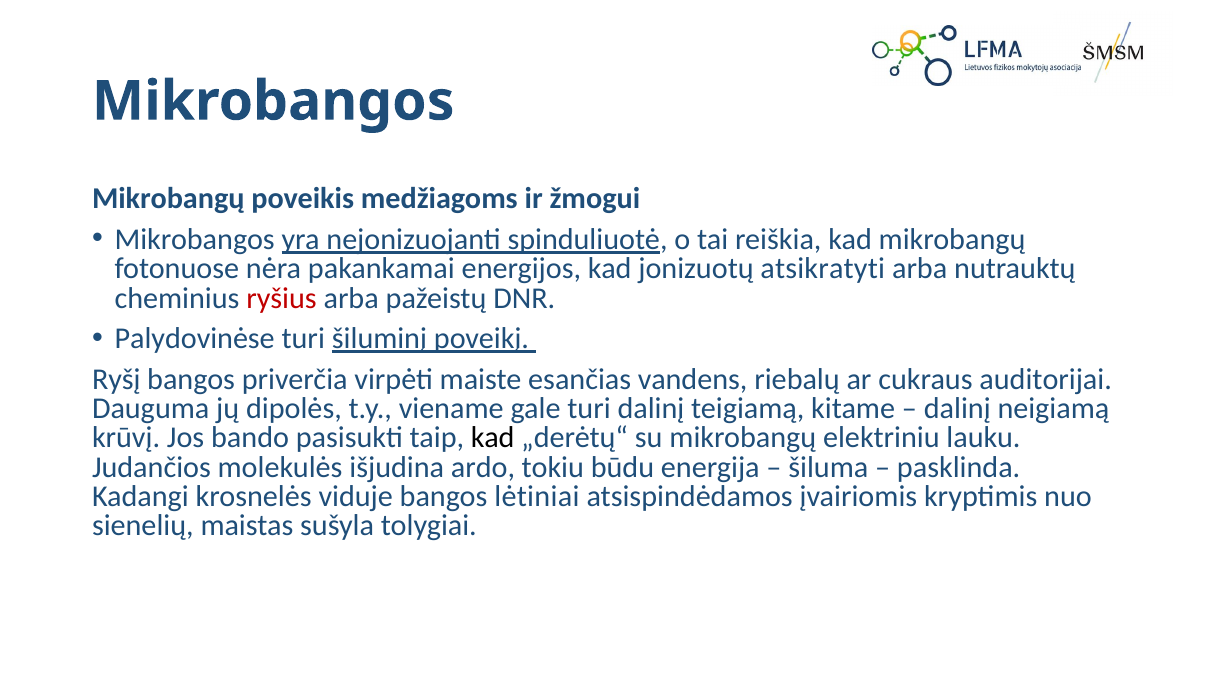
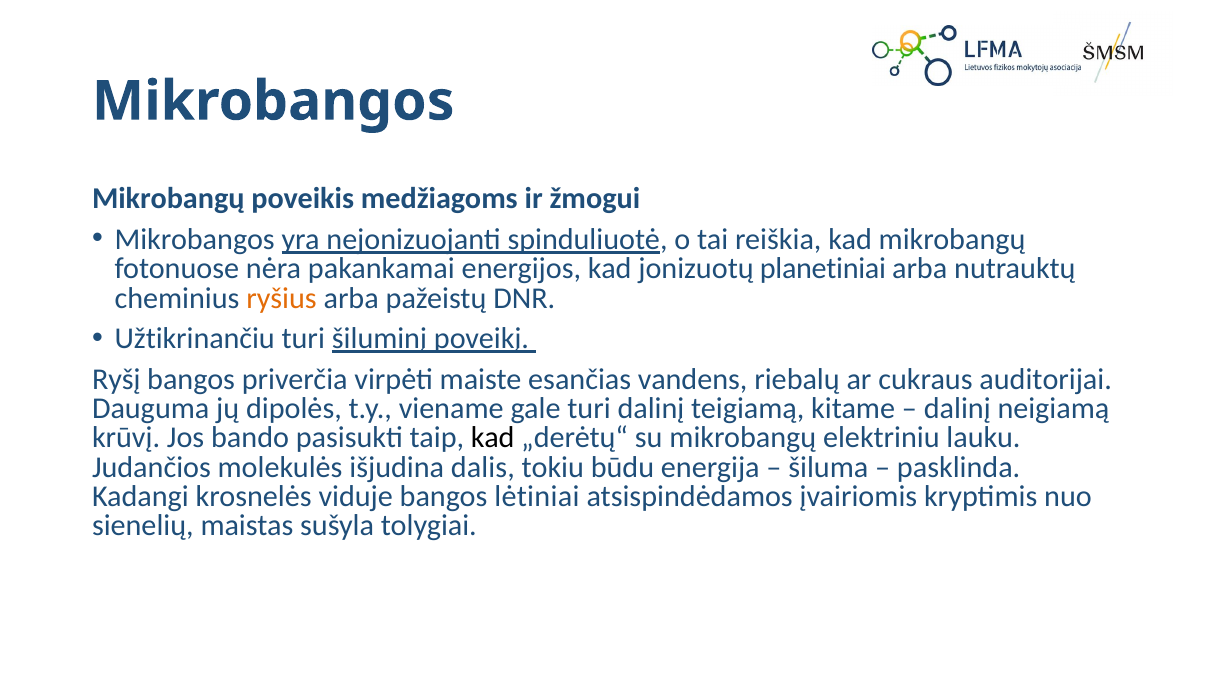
atsikratyti: atsikratyti -> planetiniai
ryšius colour: red -> orange
Palydovinėse: Palydovinėse -> Užtikrinančiu
ardo: ardo -> dalis
